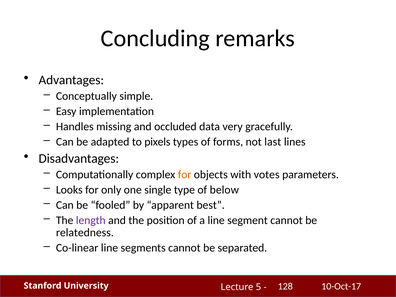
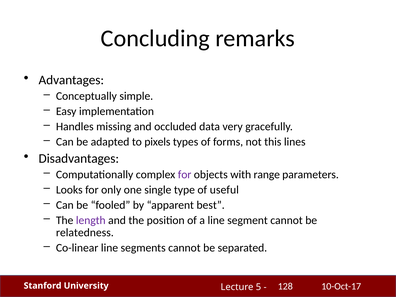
last: last -> this
for at (185, 174) colour: orange -> purple
votes: votes -> range
below: below -> useful
